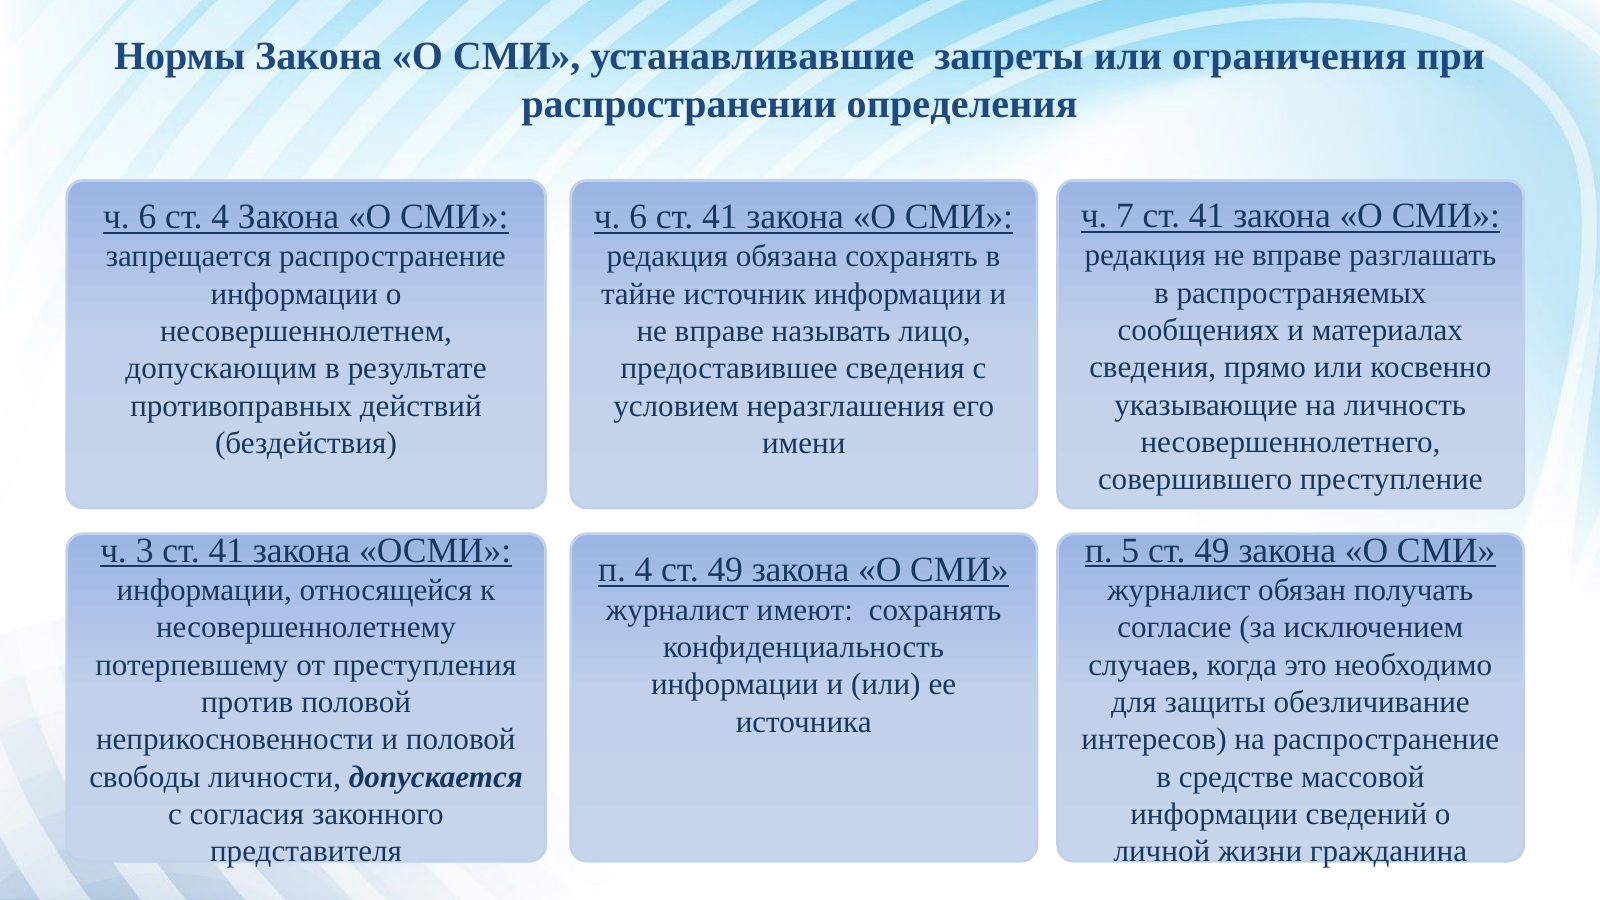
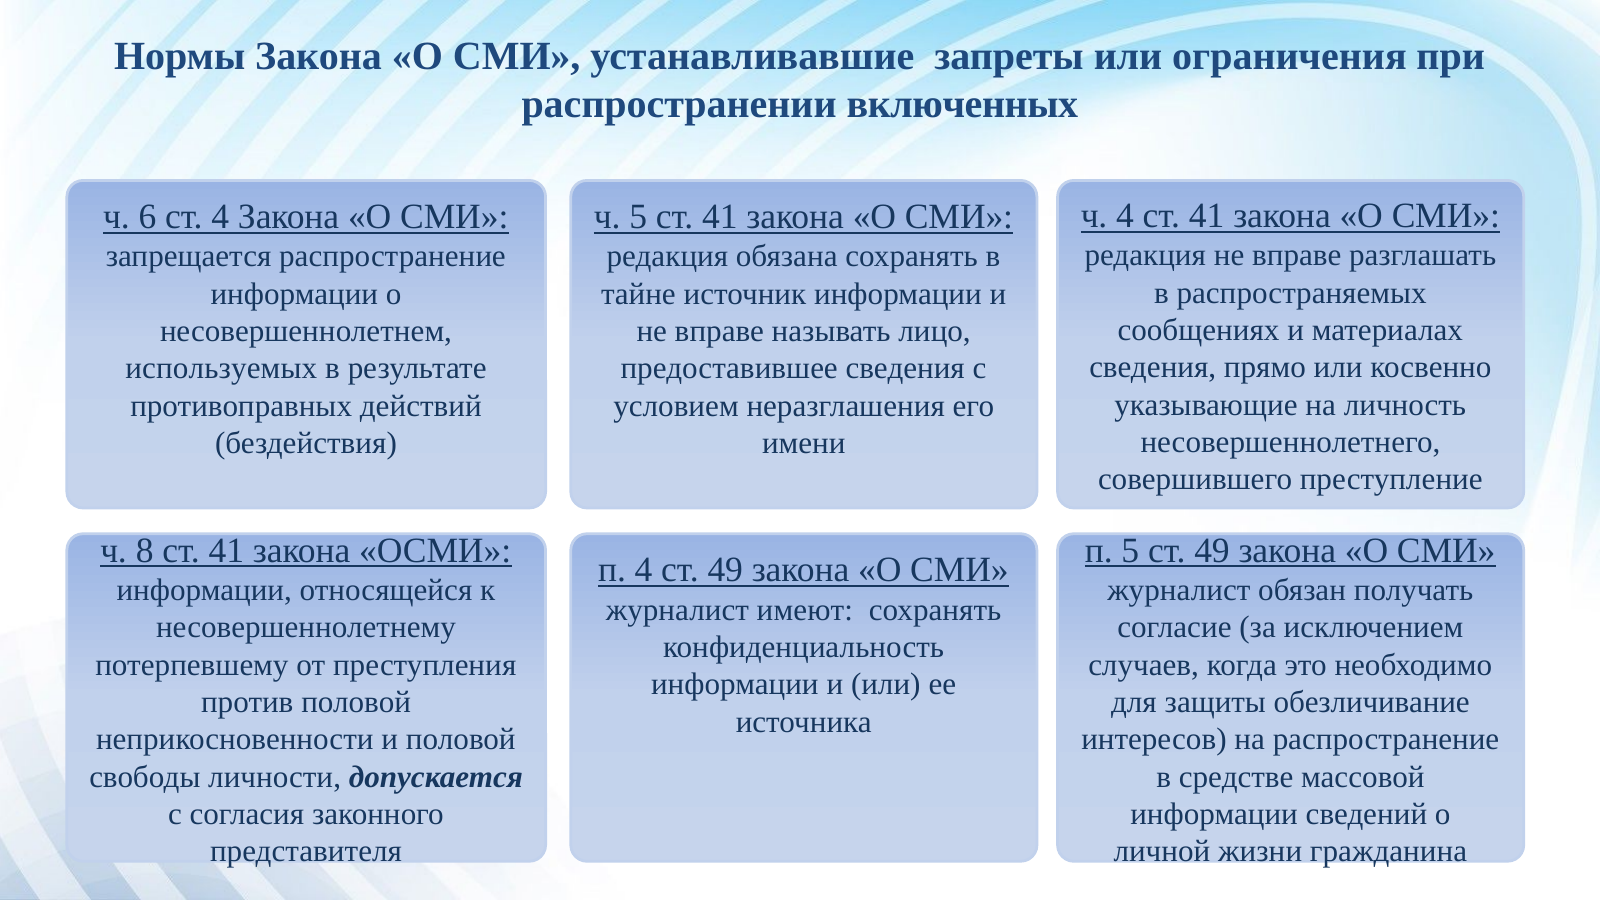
определения: определения -> включенных
ч 7: 7 -> 4
6 at (638, 217): 6 -> 5
допускающим: допускающим -> используемых
3: 3 -> 8
